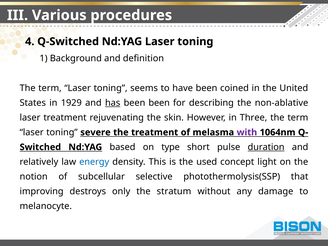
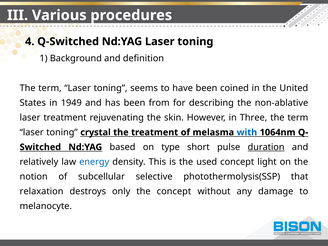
1929: 1929 -> 1949
has underline: present -> none
been been: been -> from
severe: severe -> crystal
with colour: purple -> blue
improving: improving -> relaxation
the stratum: stratum -> concept
